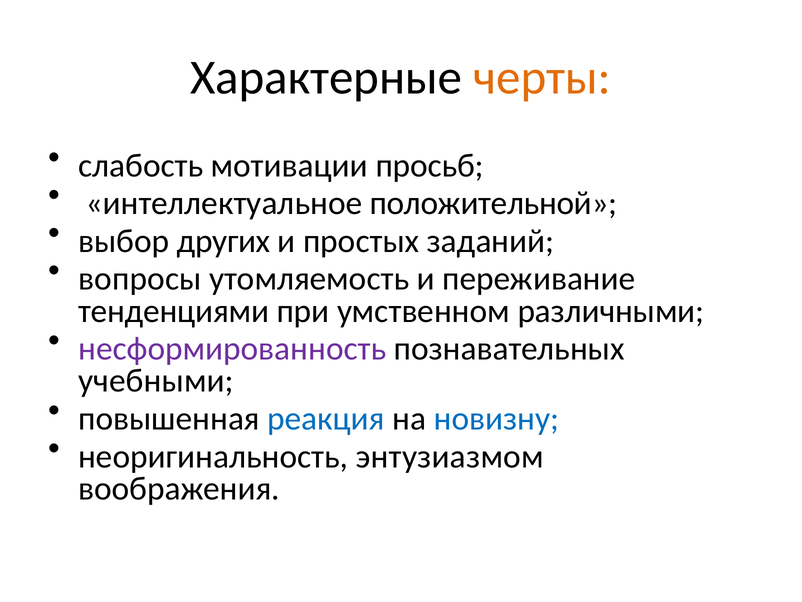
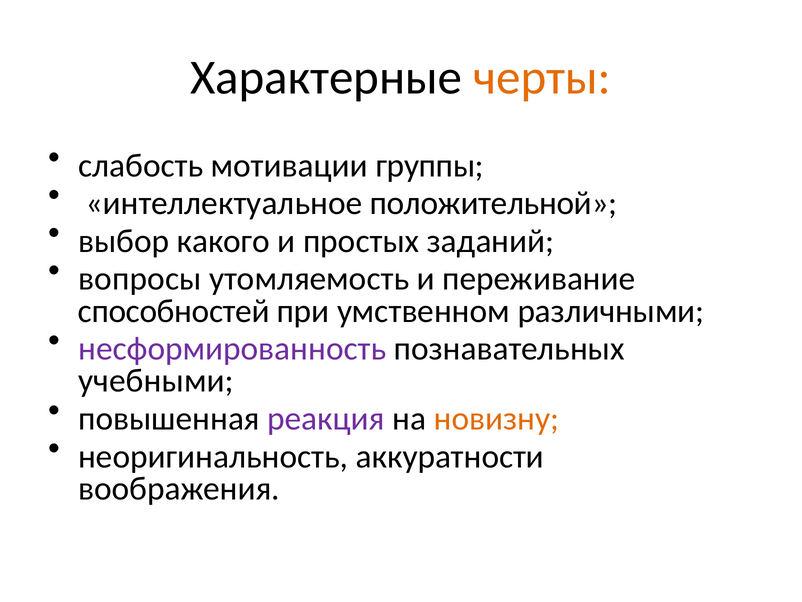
просьб: просьб -> группы
других: других -> какого
тенденциями: тенденциями -> способностей
реакция colour: blue -> purple
новизну colour: blue -> orange
энтузиазмом: энтузиазмом -> аккуратности
